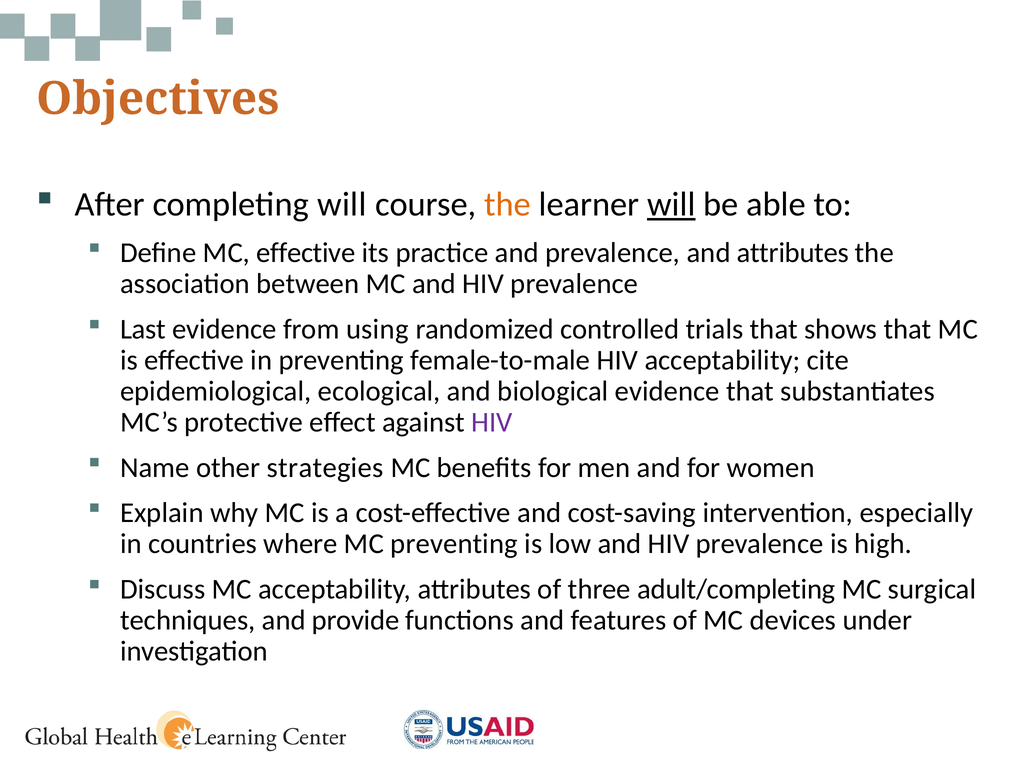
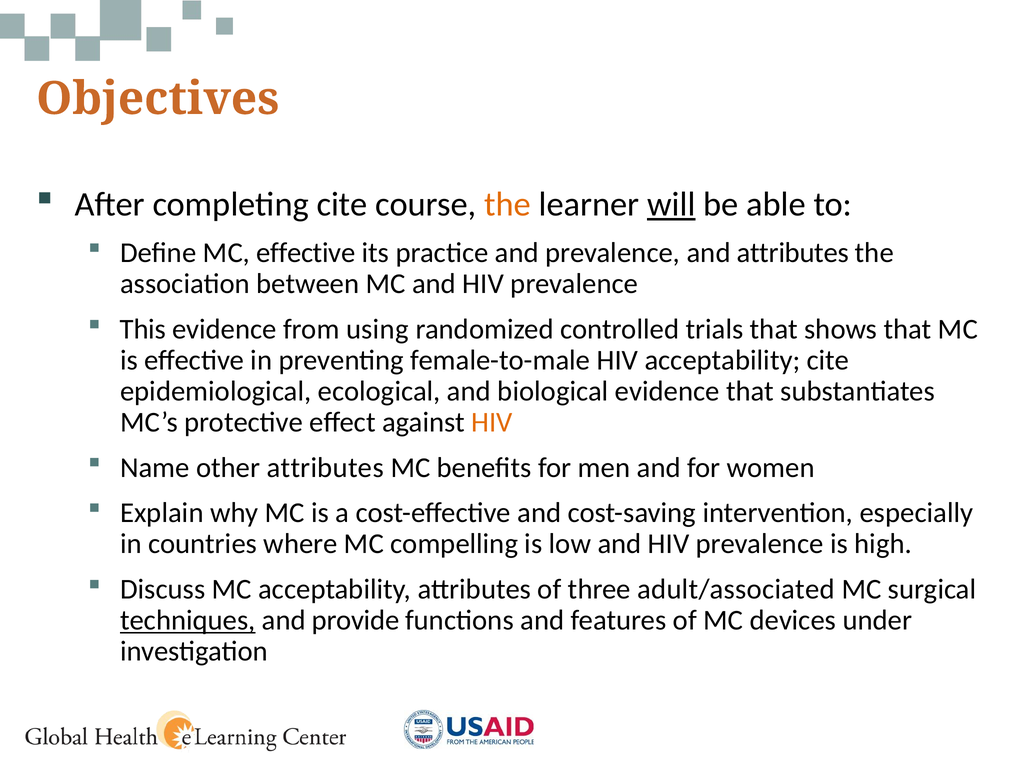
completing will: will -> cite
Last: Last -> This
HIV at (492, 422) colour: purple -> orange
other strategies: strategies -> attributes
MC preventing: preventing -> compelling
adult/completing: adult/completing -> adult/associated
techniques underline: none -> present
